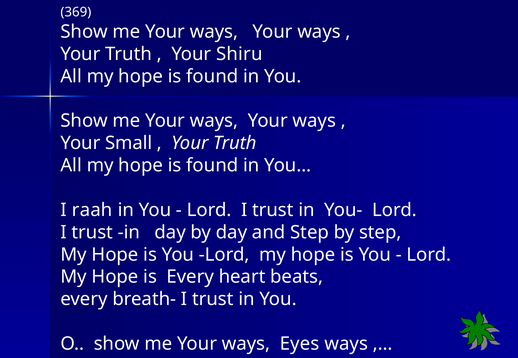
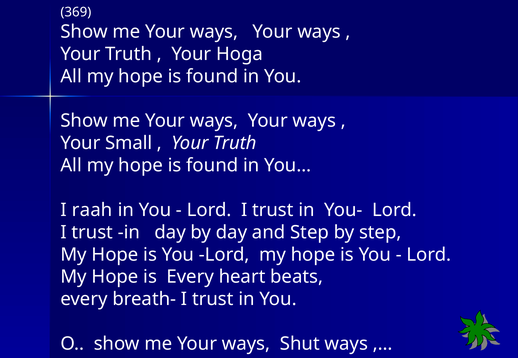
Shiru: Shiru -> Hoga
Eyes: Eyes -> Shut
